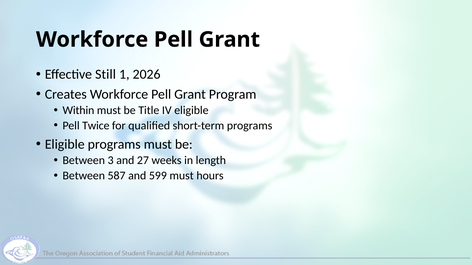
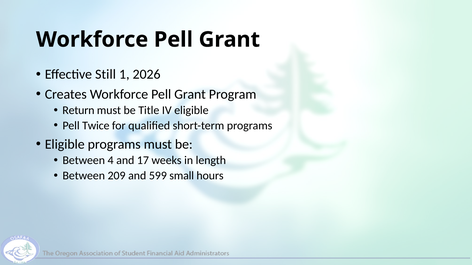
Within: Within -> Return
3: 3 -> 4
27: 27 -> 17
587: 587 -> 209
599 must: must -> small
